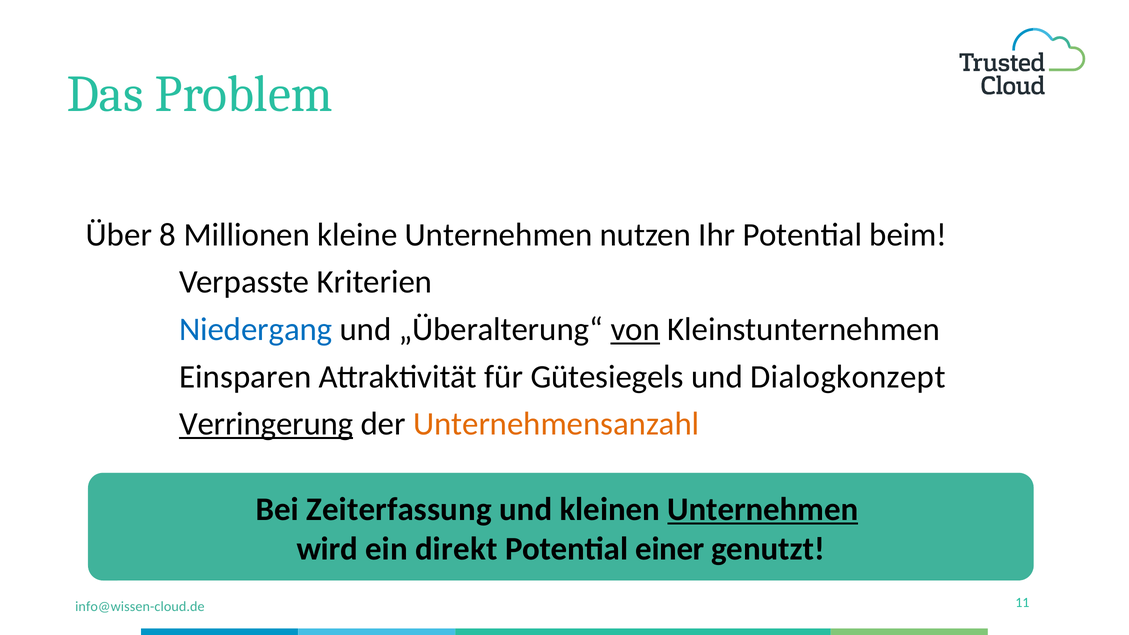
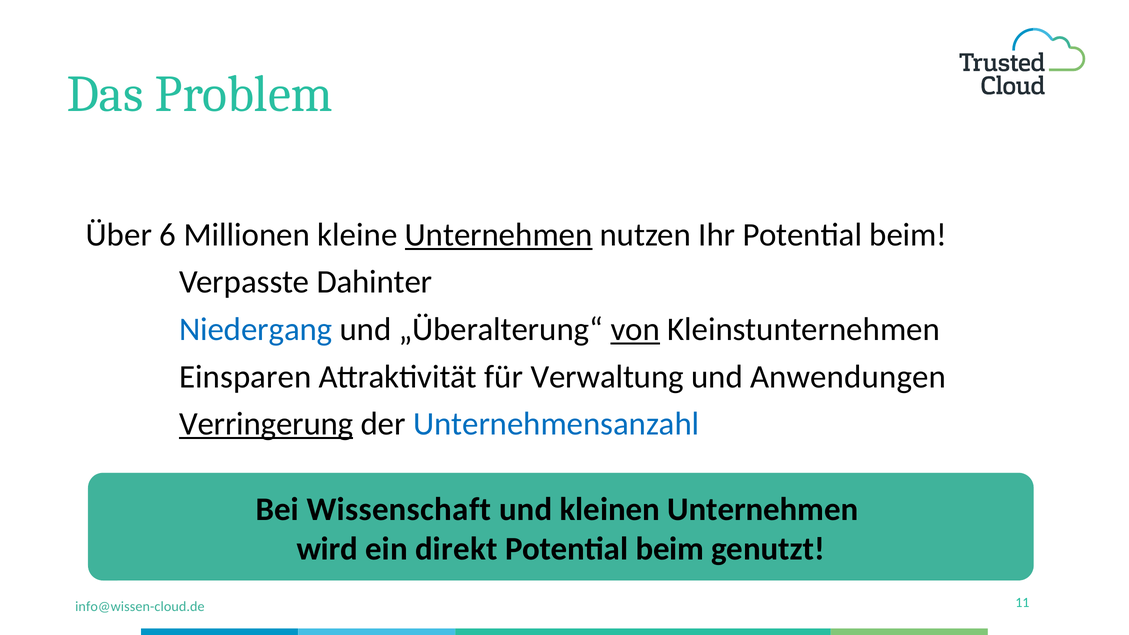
8: 8 -> 6
Unternehmen at (499, 235) underline: none -> present
Kriterien: Kriterien -> Dahinter
Gütesiegels: Gütesiegels -> Verwaltung
Dialogkonzept: Dialogkonzept -> Anwendungen
Unternehmensanzahl colour: orange -> blue
Zeiterfassung: Zeiterfassung -> Wissenschaft
Unternehmen at (763, 509) underline: present -> none
einer at (670, 549): einer -> beim
